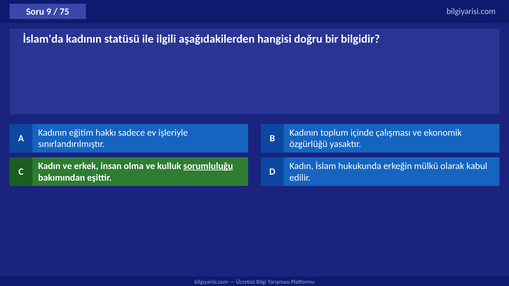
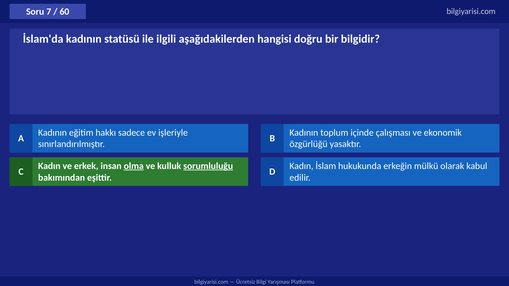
9: 9 -> 7
75: 75 -> 60
olma underline: none -> present
